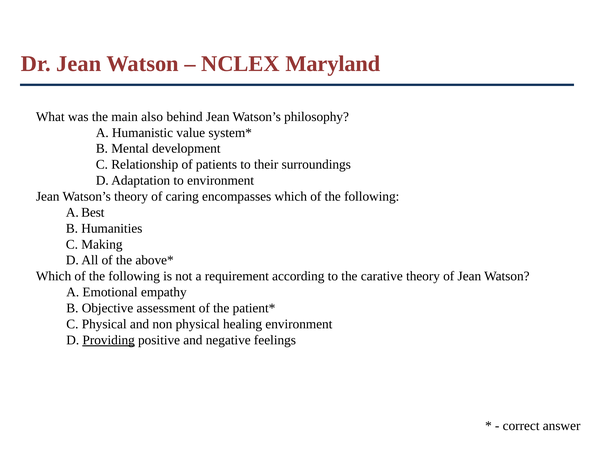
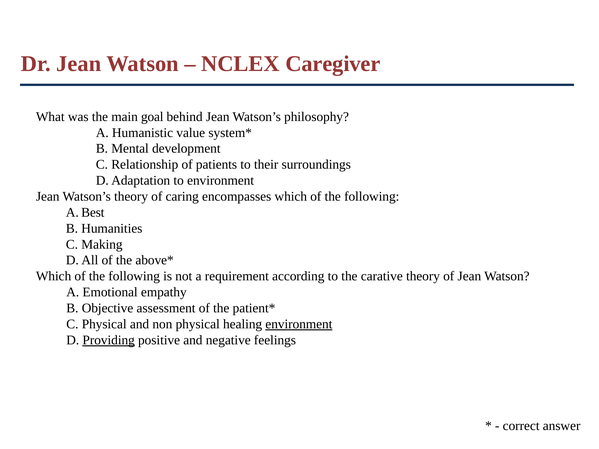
Maryland: Maryland -> Caregiver
also: also -> goal
environment at (299, 324) underline: none -> present
